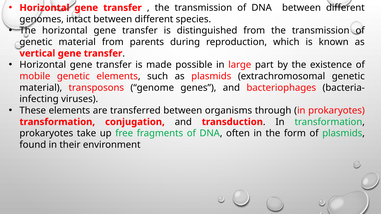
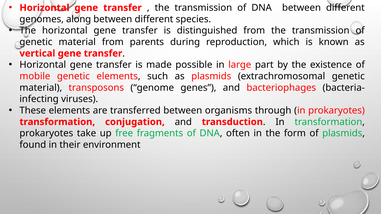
intact: intact -> along
